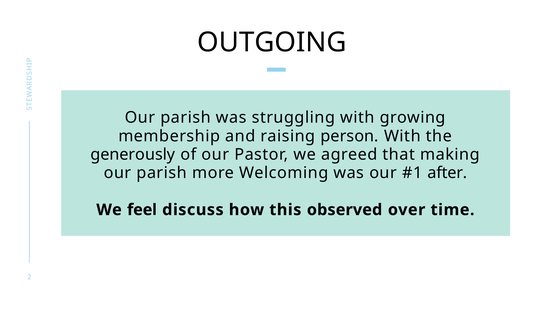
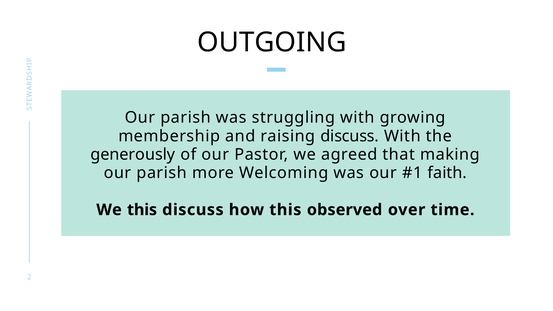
raising person: person -> discuss
after: after -> faith
We feel: feel -> this
